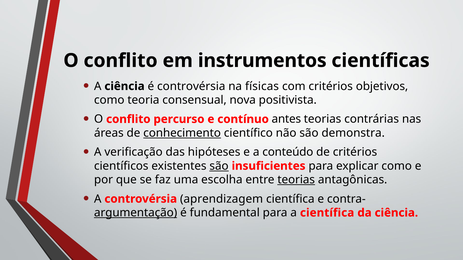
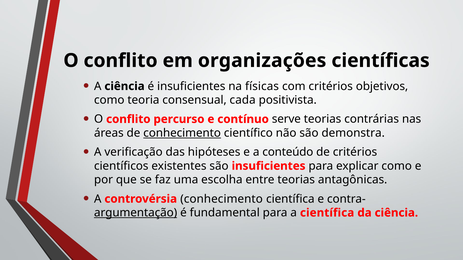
instrumentos: instrumentos -> organizações
é controvérsia: controvérsia -> insuficientes
nova: nova -> cada
antes: antes -> serve
são at (219, 166) underline: present -> none
teorias at (296, 180) underline: present -> none
controvérsia aprendizagem: aprendizagem -> conhecimento
